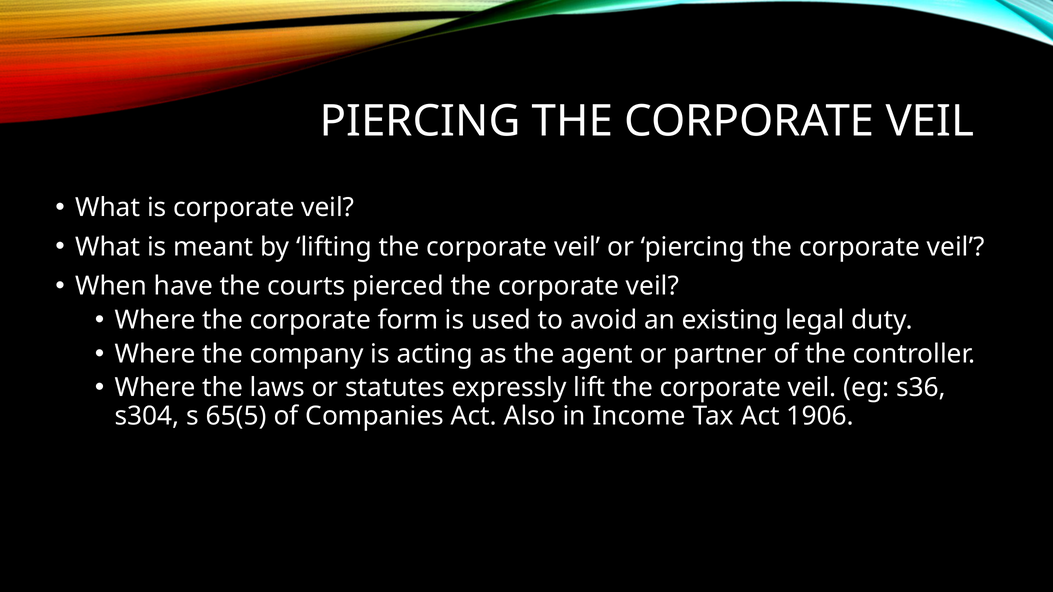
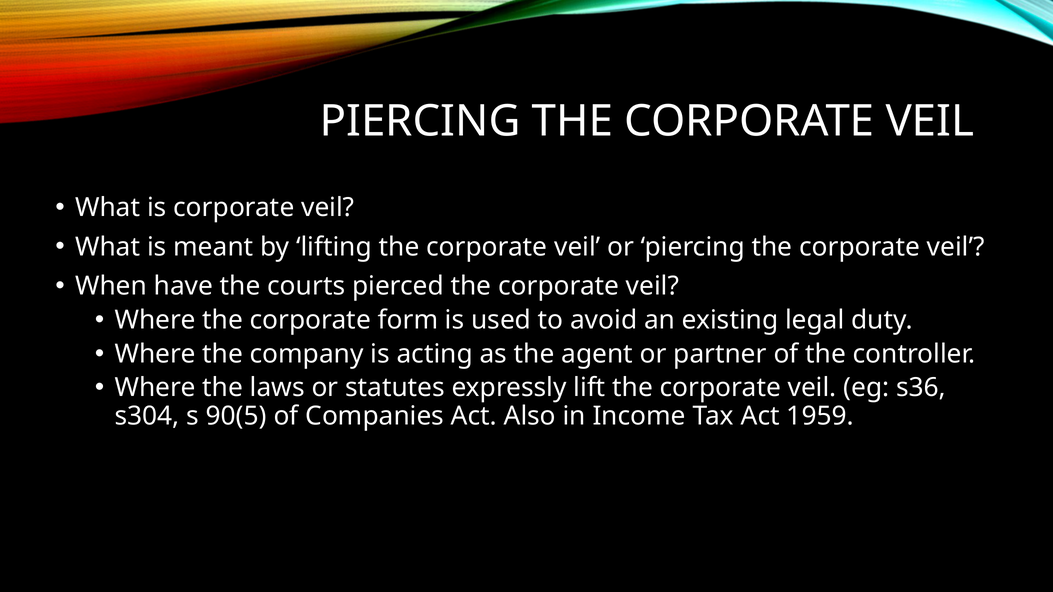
65(5: 65(5 -> 90(5
1906: 1906 -> 1959
